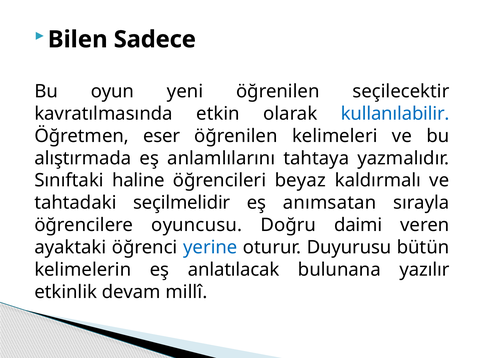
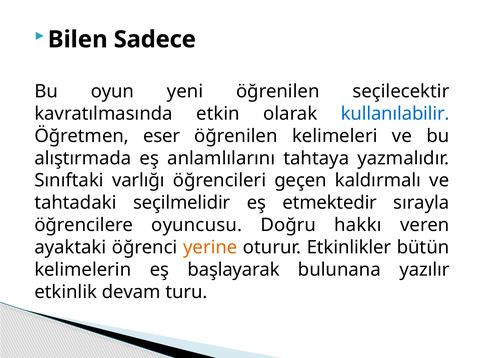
haline: haline -> varlığı
beyaz: beyaz -> geçen
anımsatan: anımsatan -> etmektedir
daimi: daimi -> hakkı
yerine colour: blue -> orange
Duyurusu: Duyurusu -> Etkinlikler
anlatılacak: anlatılacak -> başlayarak
millî: millî -> turu
